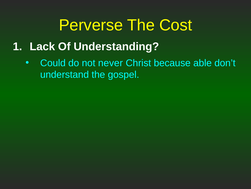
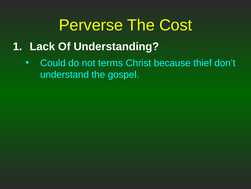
never: never -> terms
able: able -> thief
